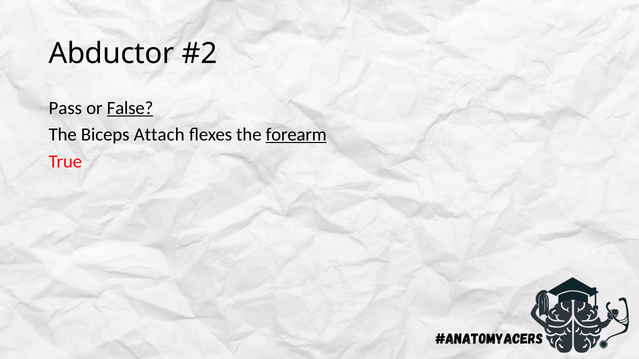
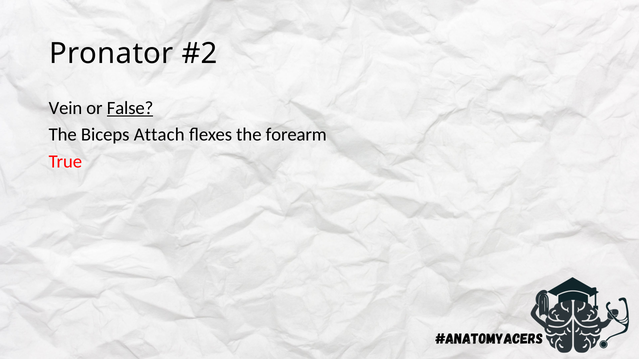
Abductor: Abductor -> Pronator
Pass: Pass -> Vein
forearm underline: present -> none
